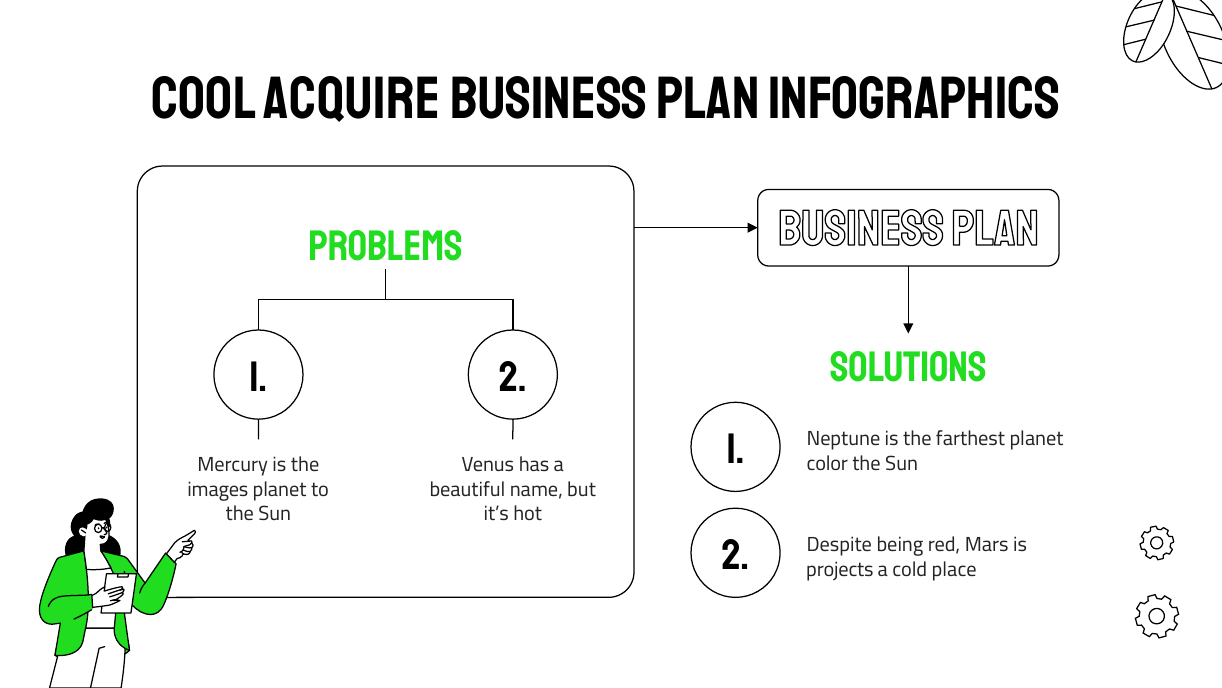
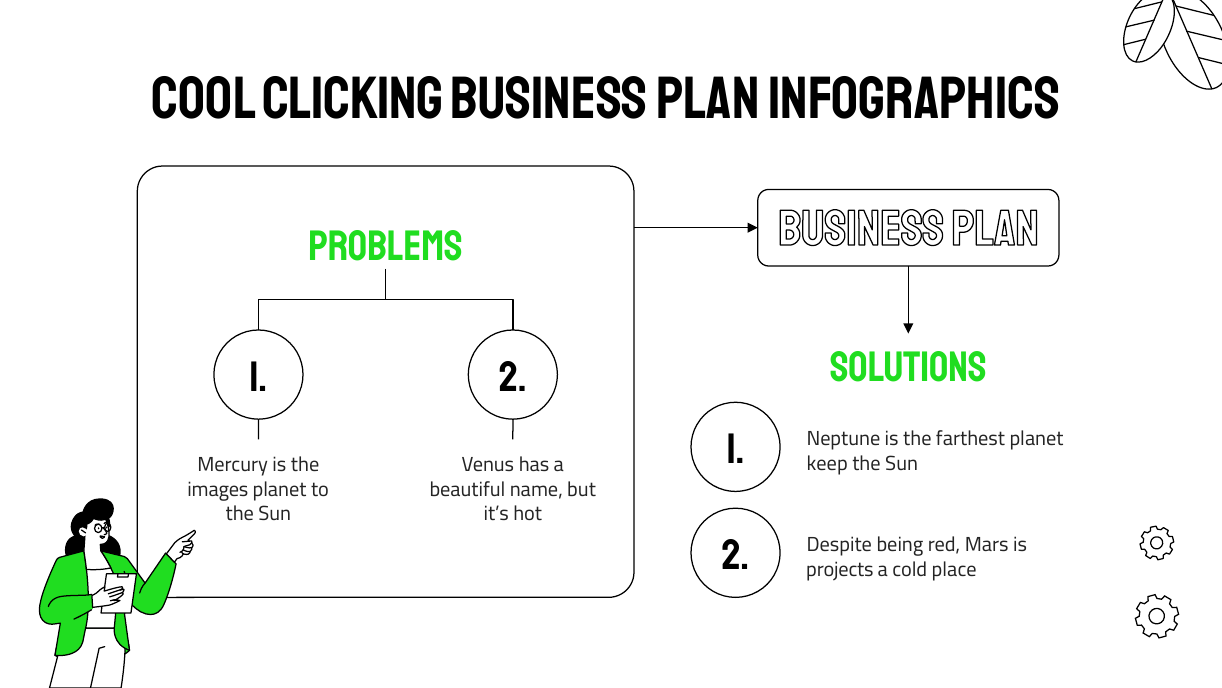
Acquire: Acquire -> Clicking
color: color -> keep
